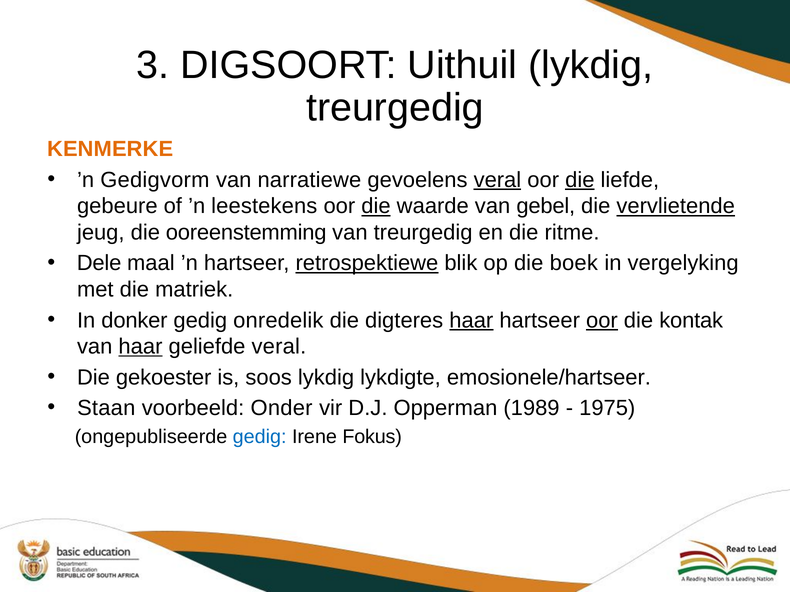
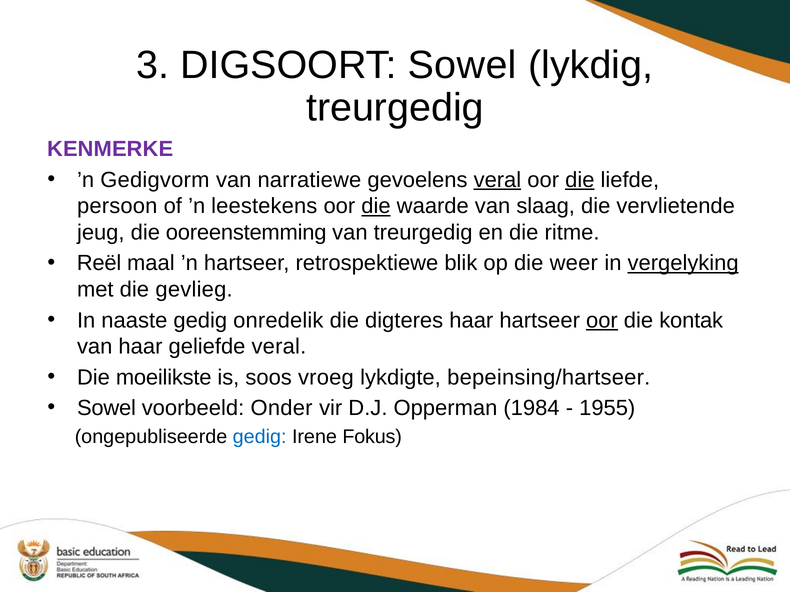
DIGSOORT Uithuil: Uithuil -> Sowel
KENMERKE colour: orange -> purple
gebeure: gebeure -> persoon
gebel: gebel -> slaag
vervlietende underline: present -> none
Dele: Dele -> Reël
retrospektiewe underline: present -> none
boek: boek -> weer
vergelyking underline: none -> present
matriek: matriek -> gevlieg
donker: donker -> naaste
haar at (471, 321) underline: present -> none
haar at (140, 347) underline: present -> none
gekoester: gekoester -> moeilikste
soos lykdig: lykdig -> vroeg
emosionele/hartseer: emosionele/hartseer -> bepeinsing/hartseer
Staan at (106, 408): Staan -> Sowel
1989: 1989 -> 1984
1975: 1975 -> 1955
